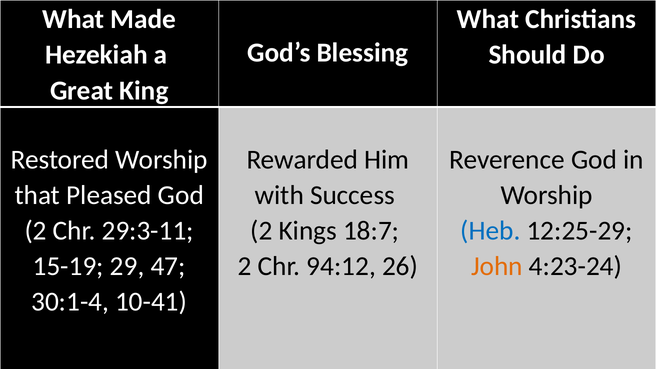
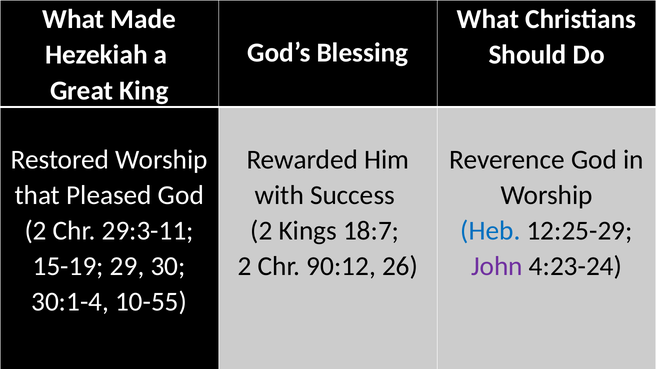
47: 47 -> 30
94:12: 94:12 -> 90:12
John colour: orange -> purple
10-41: 10-41 -> 10-55
